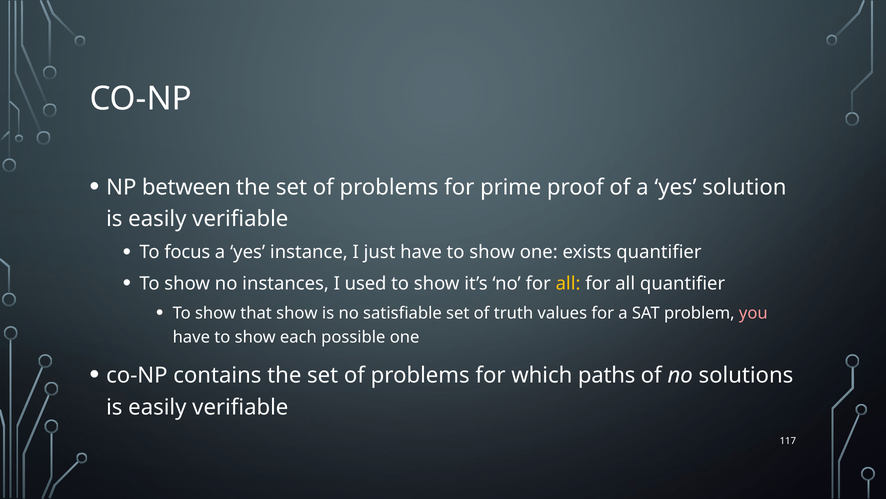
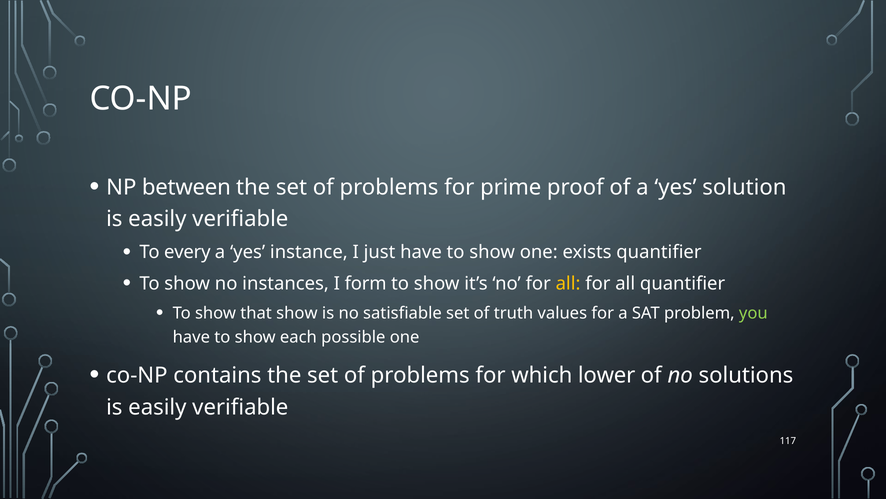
focus: focus -> every
used: used -> form
you colour: pink -> light green
paths: paths -> lower
